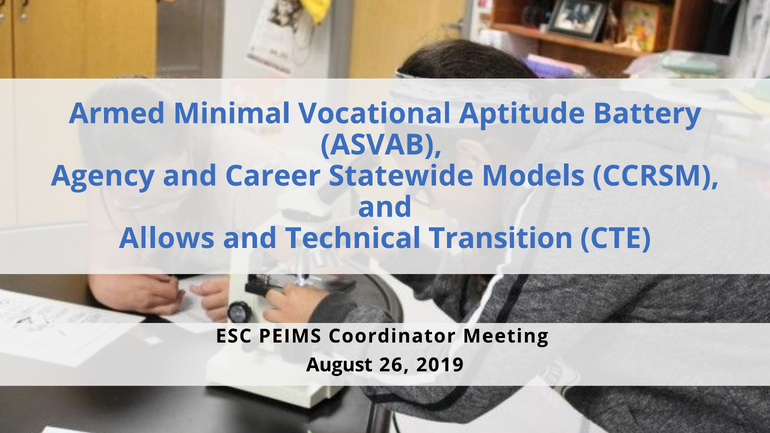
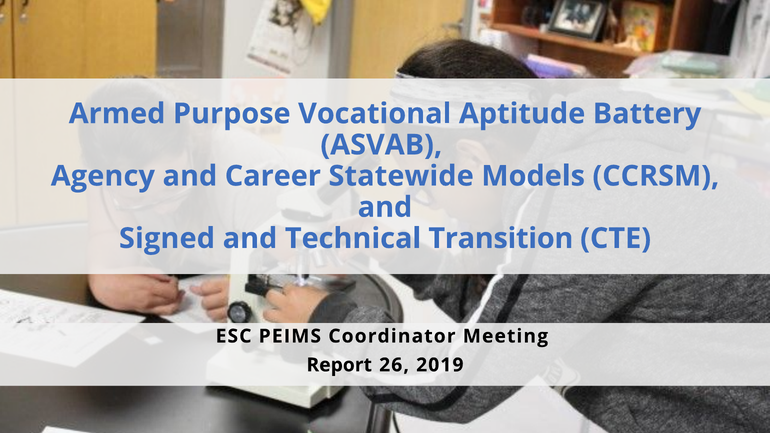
Minimal: Minimal -> Purpose
Allows: Allows -> Signed
August: August -> Report
